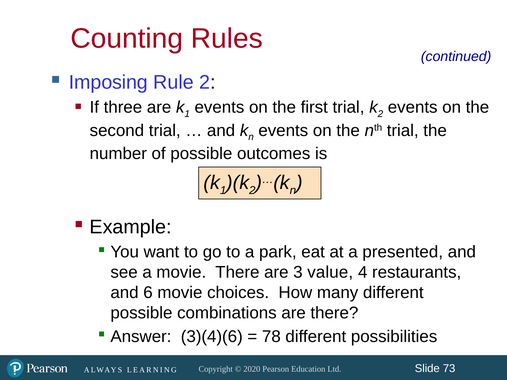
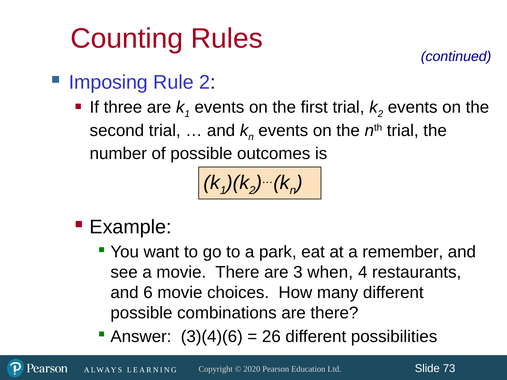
presented: presented -> remember
value: value -> when
78: 78 -> 26
